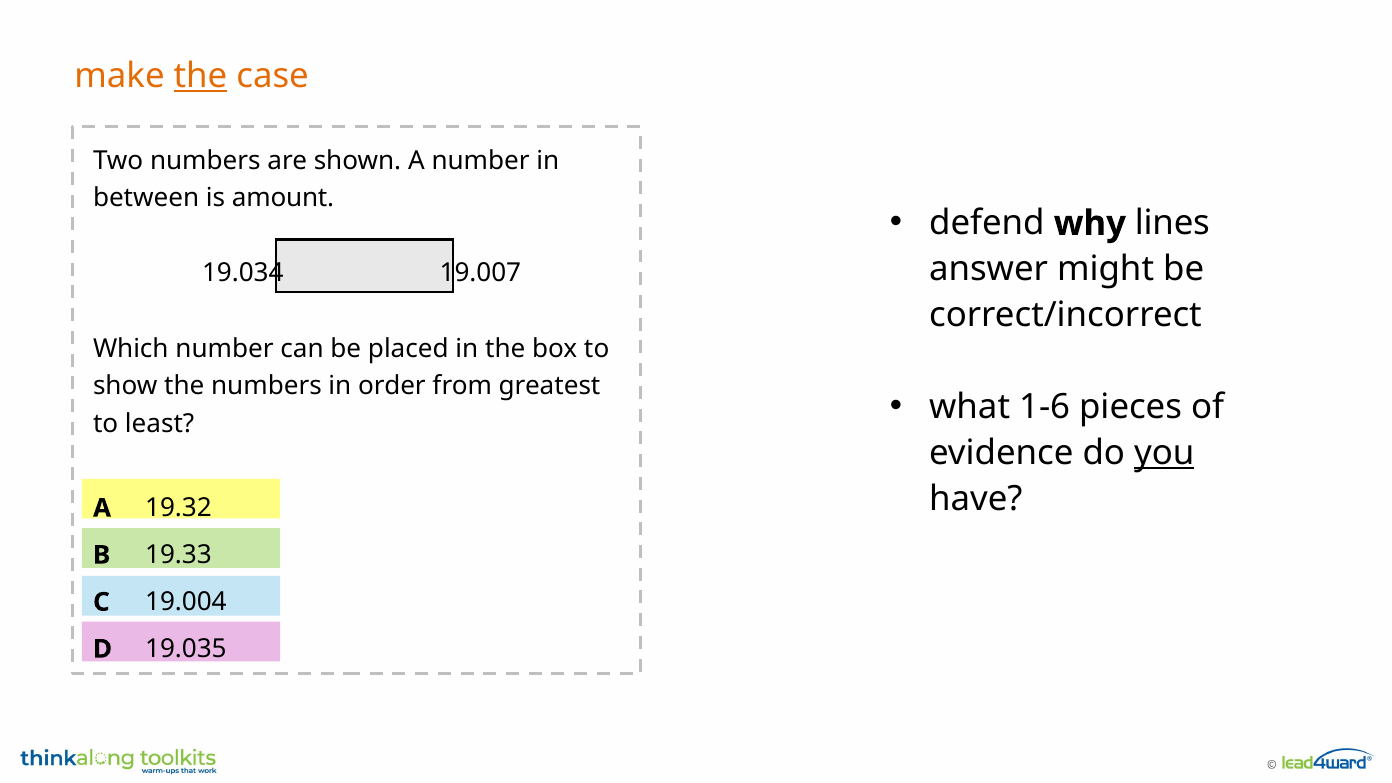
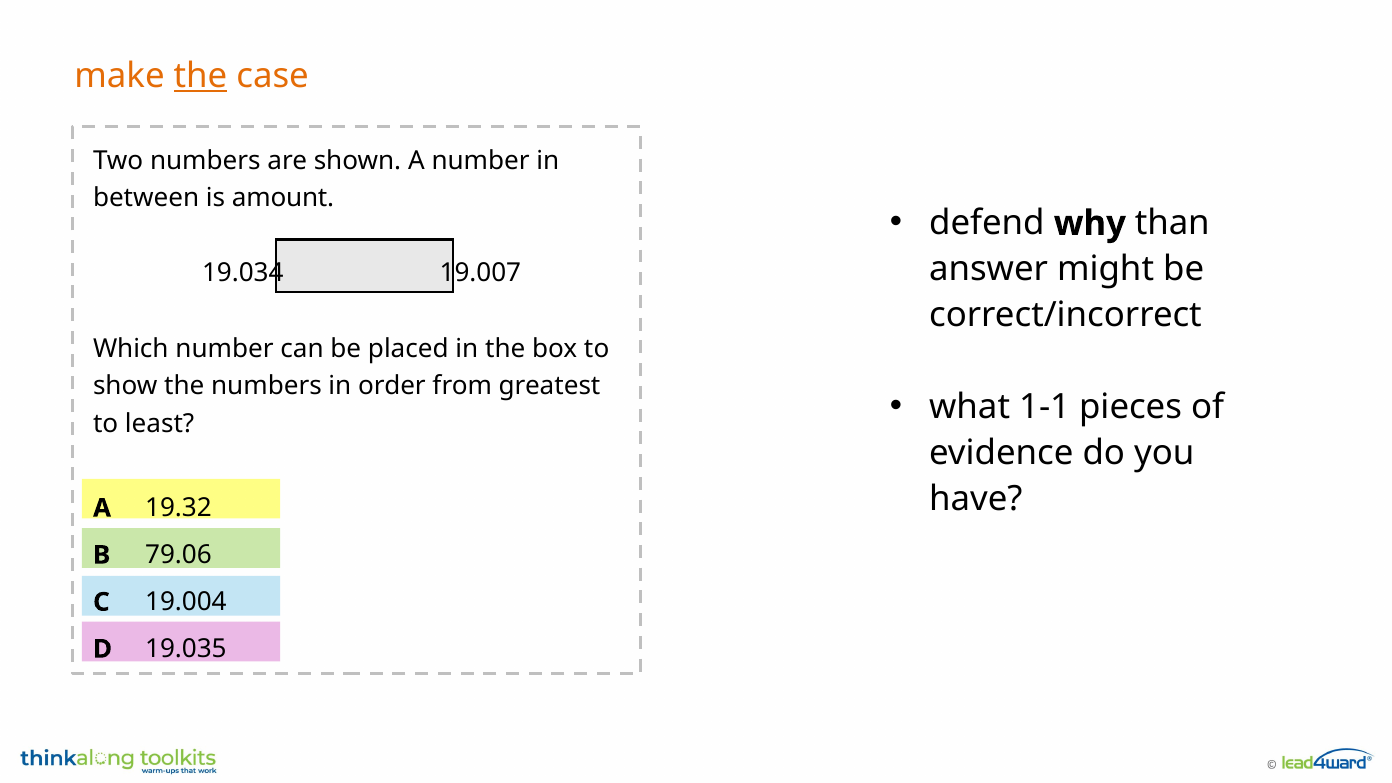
lines: lines -> than
1-6: 1-6 -> 1-1
you underline: present -> none
19.33: 19.33 -> 79.06
